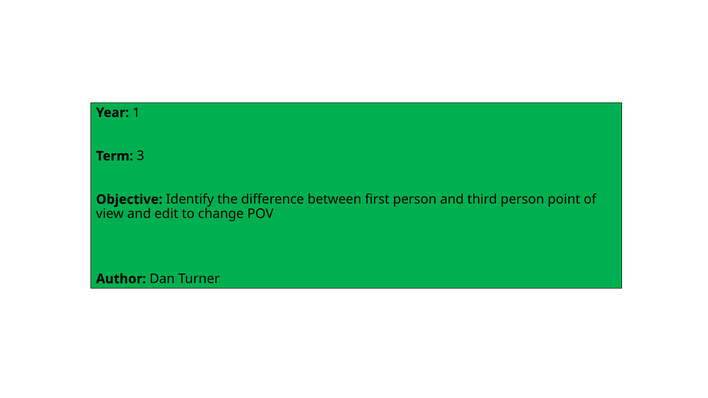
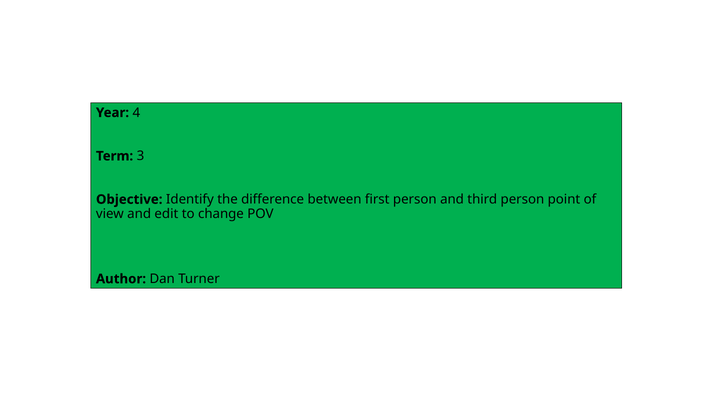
1: 1 -> 4
